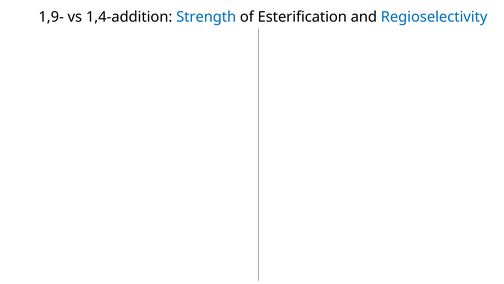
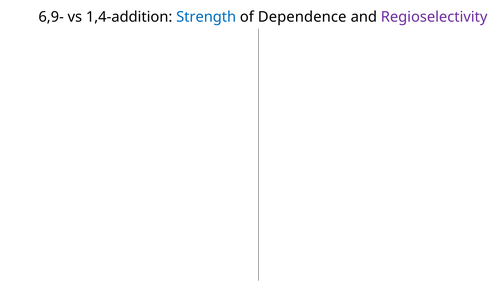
1,9-: 1,9- -> 6,9-
Esterification: Esterification -> Dependence
Regioselectivity colour: blue -> purple
